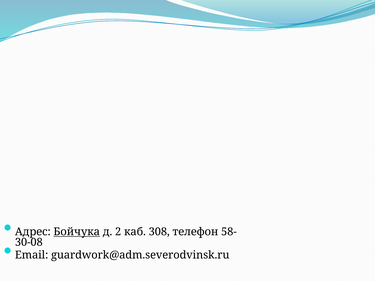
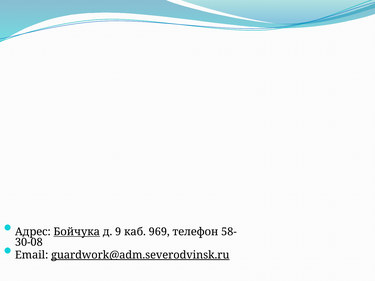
2: 2 -> 9
308: 308 -> 969
guardwork@adm.severodvinsk.ru underline: none -> present
